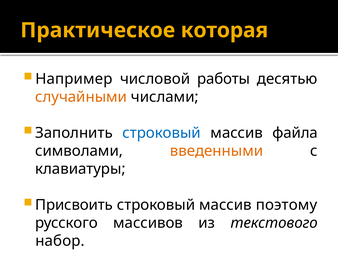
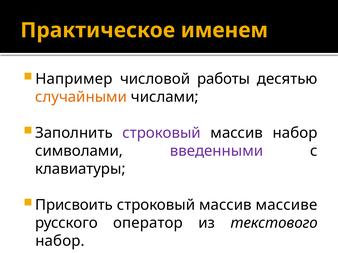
которая: которая -> именем
строковый at (162, 133) colour: blue -> purple
массив файла: файла -> набор
введенными colour: orange -> purple
поэтому: поэтому -> массиве
массивов: массивов -> оператор
